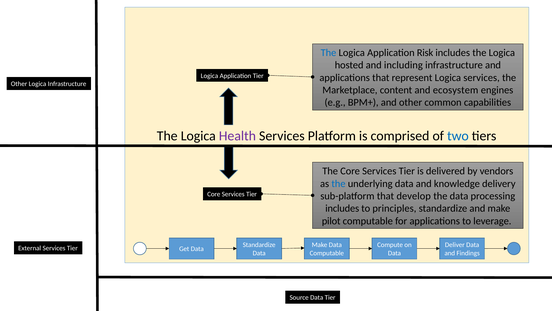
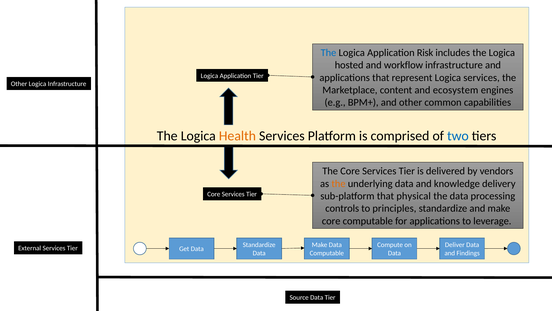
including: including -> workflow
Health colour: purple -> orange
the at (338, 183) colour: blue -> orange
develop: develop -> physical
includes at (342, 208): includes -> controls
pilot at (331, 221): pilot -> core
